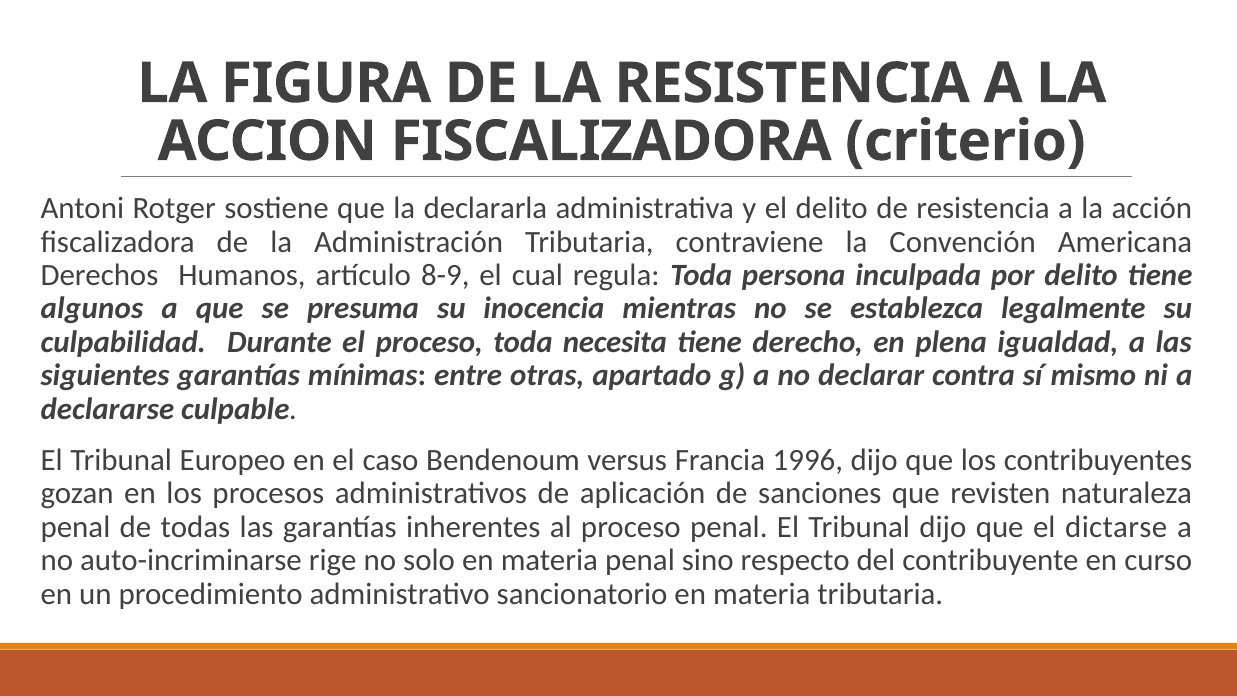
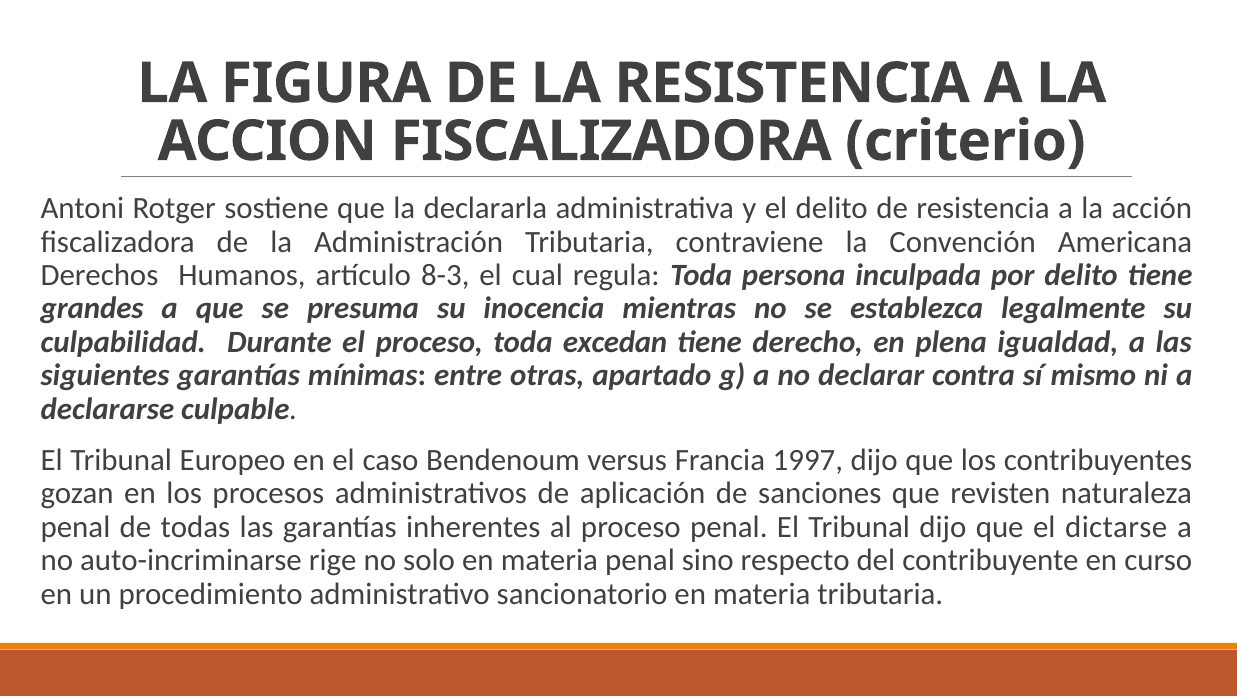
8-9: 8-9 -> 8-3
algunos: algunos -> grandes
necesita: necesita -> excedan
1996: 1996 -> 1997
